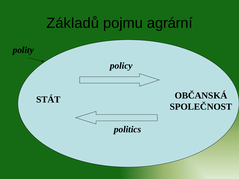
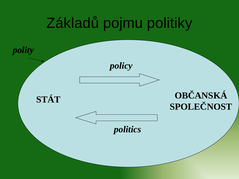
agrární: agrární -> politiky
